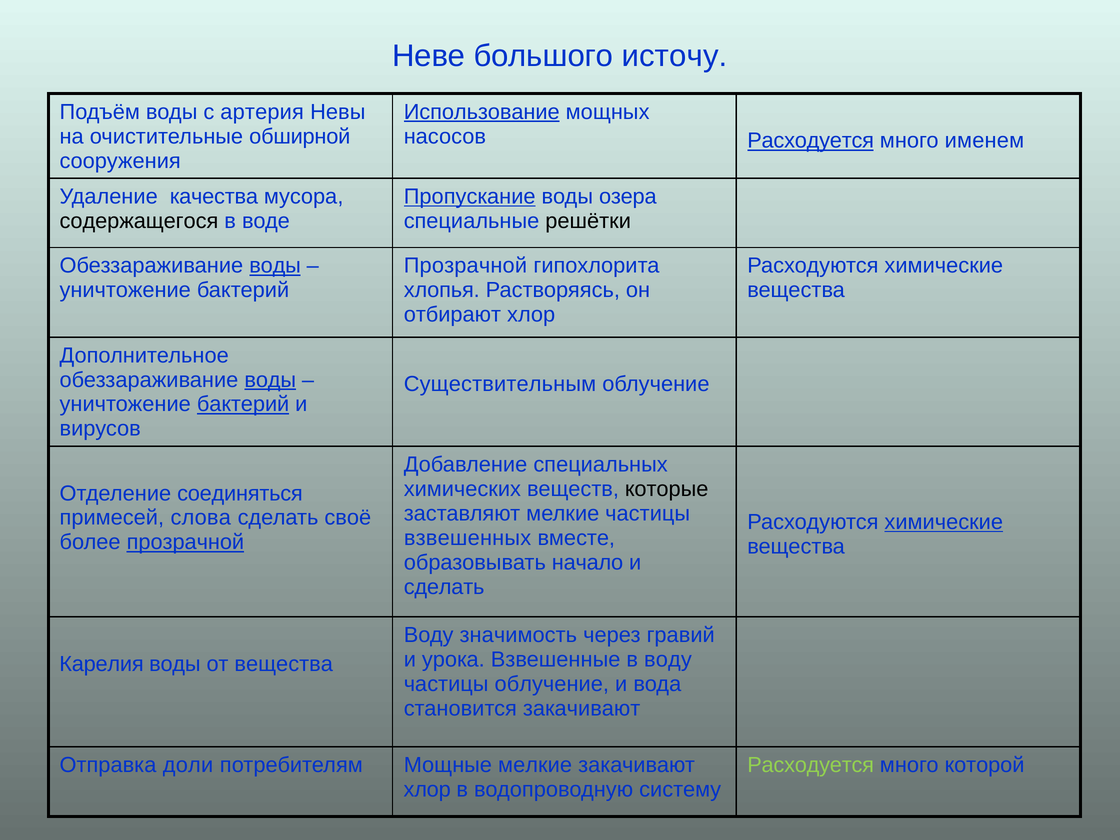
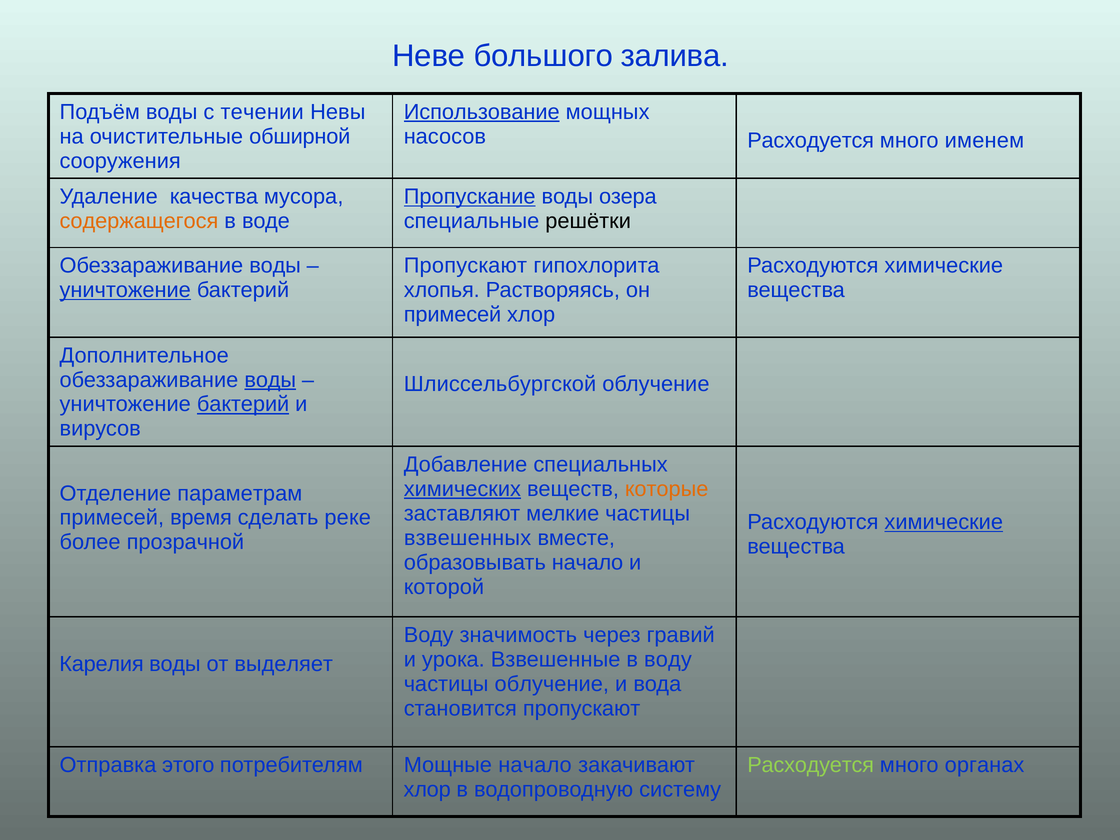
источу: источу -> залива
артерия: артерия -> течении
Расходуется at (811, 141) underline: present -> none
содержащегося colour: black -> orange
воды at (275, 266) underline: present -> none
Прозрачной at (465, 266): Прозрачной -> Пропускают
уничтожение at (125, 290) underline: none -> present
отбирают at (452, 315): отбирают -> примесей
Существительным: Существительным -> Шлиссельбургской
химических underline: none -> present
которые colour: black -> orange
соединяться: соединяться -> параметрам
слова: слова -> время
своё: своё -> реке
прозрачной at (185, 542) underline: present -> none
сделать at (444, 587): сделать -> которой
от вещества: вещества -> выделяет
становится закачивают: закачивают -> пропускают
доли: доли -> этого
Мощные мелкие: мелкие -> начало
которой: которой -> органах
